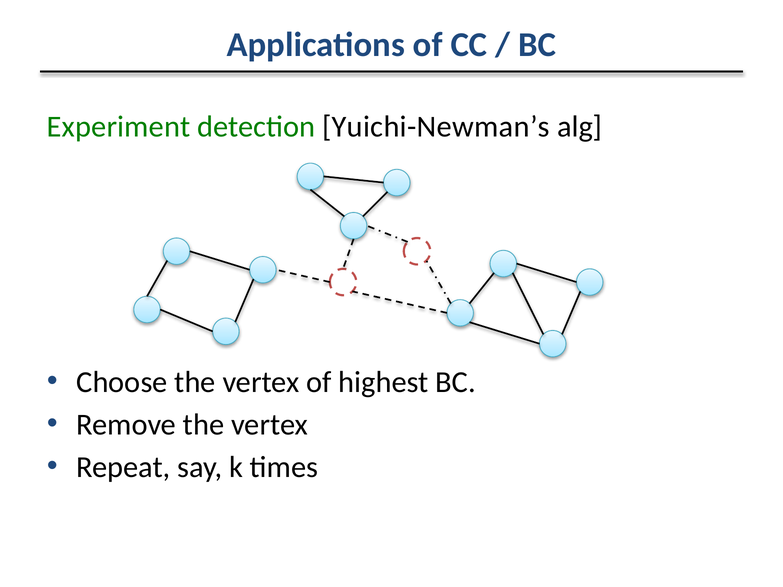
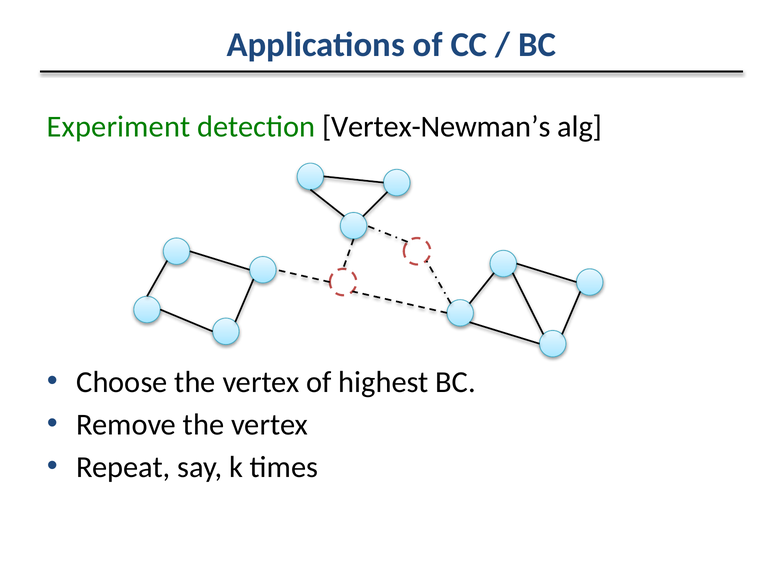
Yuichi-Newman’s: Yuichi-Newman’s -> Vertex-Newman’s
